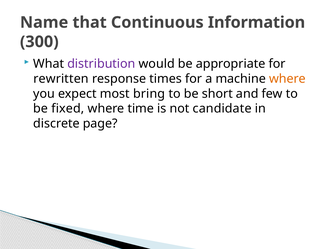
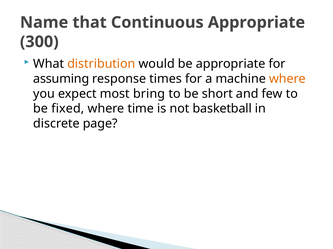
Continuous Information: Information -> Appropriate
distribution colour: purple -> orange
rewritten: rewritten -> assuming
candidate: candidate -> basketball
